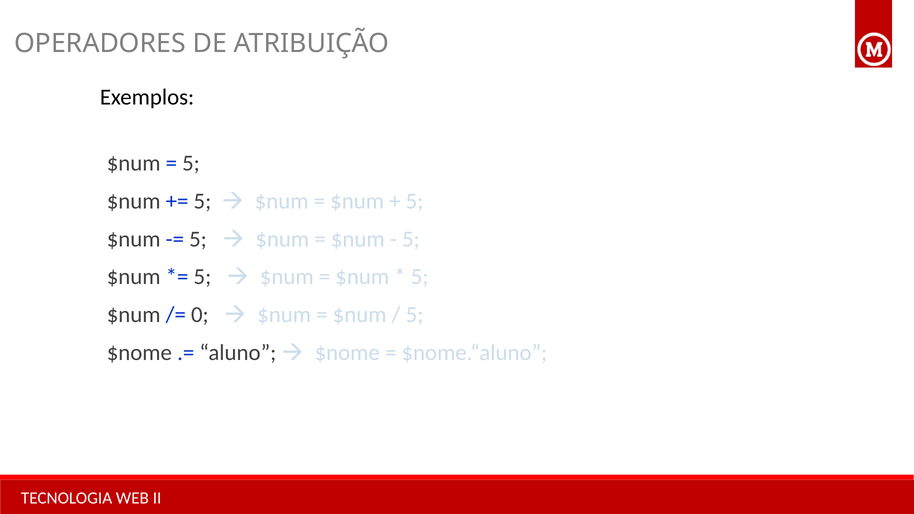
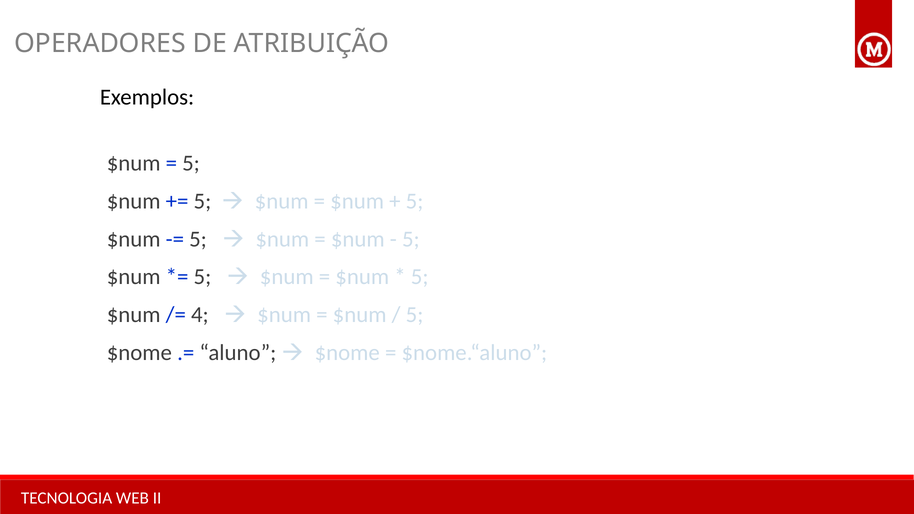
0: 0 -> 4
